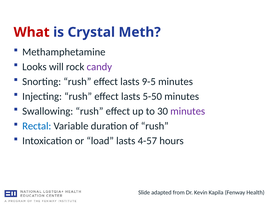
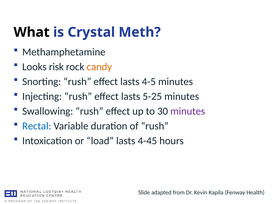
What colour: red -> black
will: will -> risk
candy colour: purple -> orange
9-5: 9-5 -> 4-5
5-50: 5-50 -> 5-25
4-57: 4-57 -> 4-45
